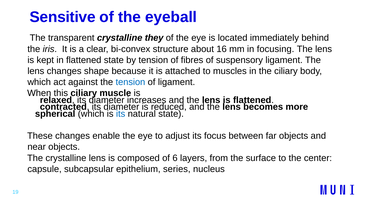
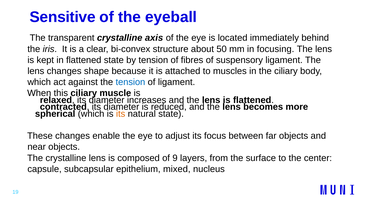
they: they -> axis
16: 16 -> 50
its at (121, 114) colour: blue -> orange
6: 6 -> 9
series: series -> mixed
